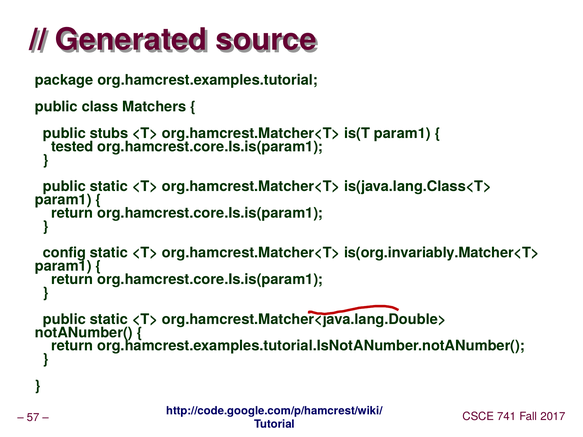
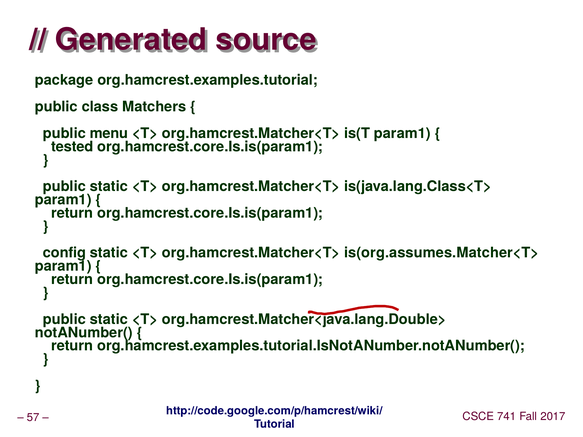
stubs: stubs -> menu
is(org.invariably.Matcher<T>: is(org.invariably.Matcher<T> -> is(org.assumes.Matcher<T>
